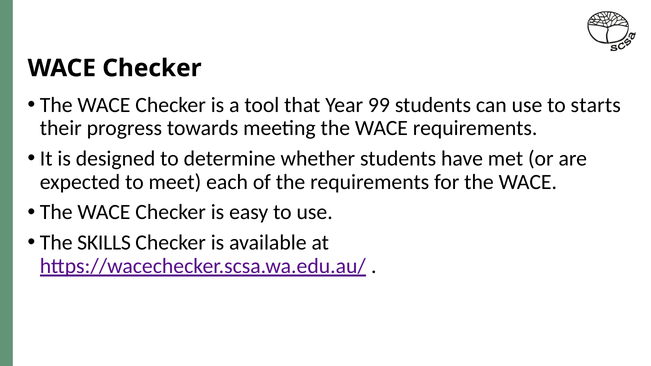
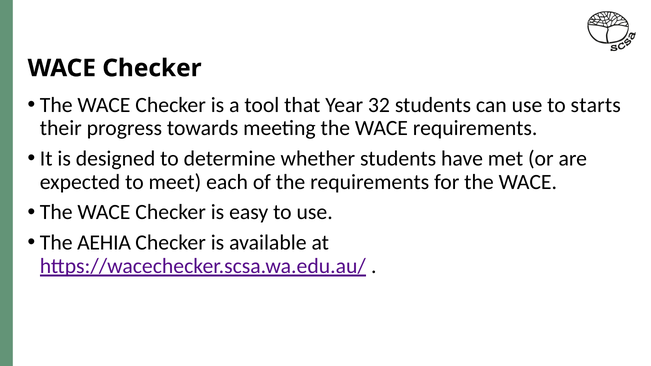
99: 99 -> 32
SKILLS: SKILLS -> AEHIA
